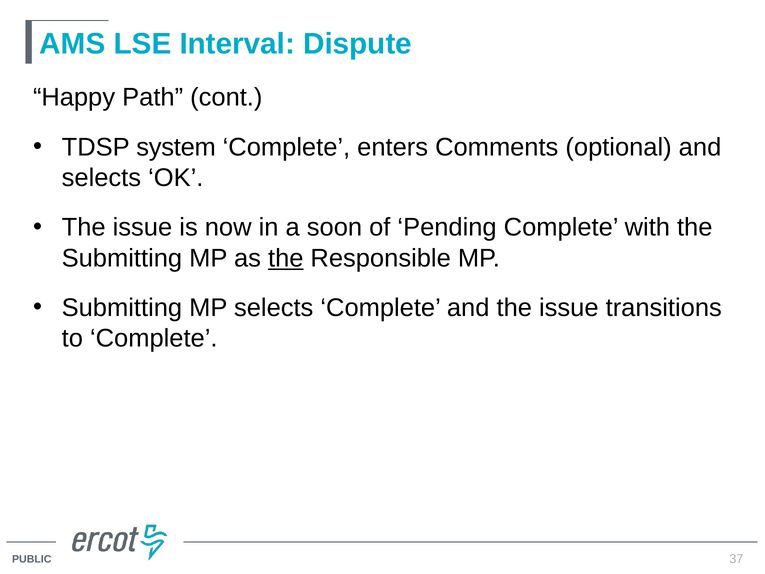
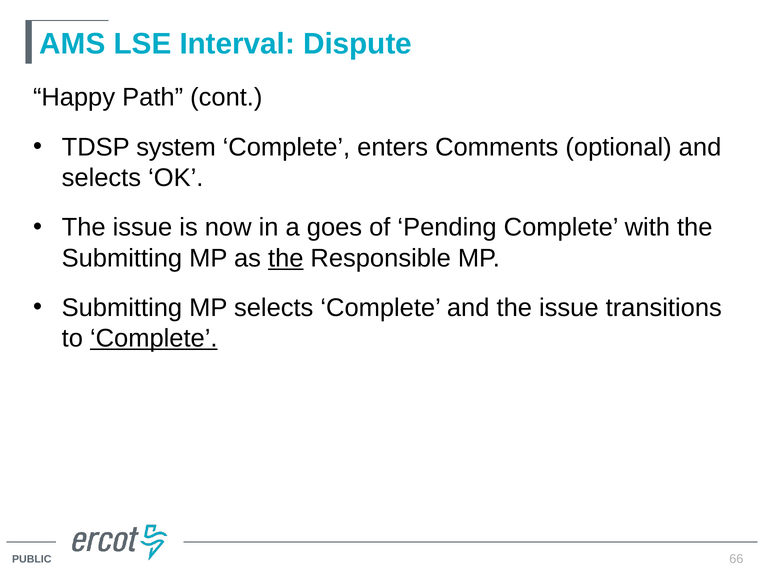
soon: soon -> goes
Complete at (154, 338) underline: none -> present
37: 37 -> 66
